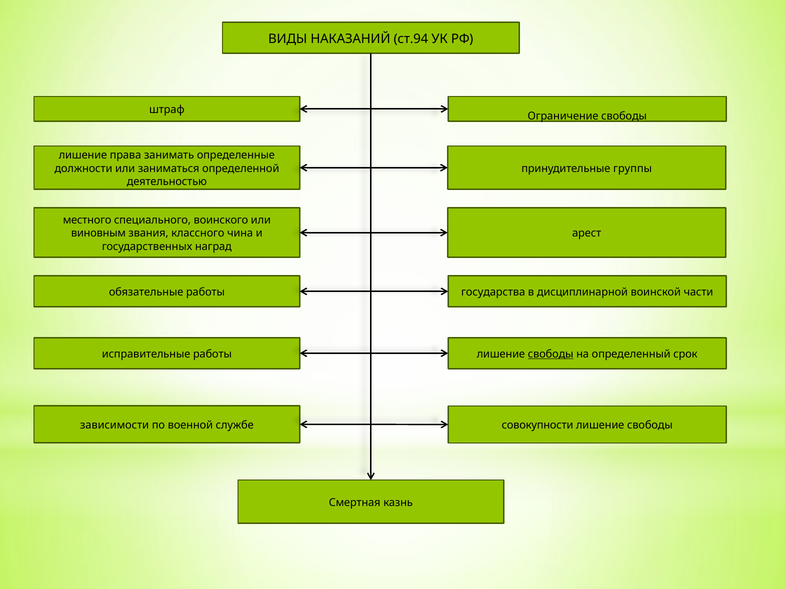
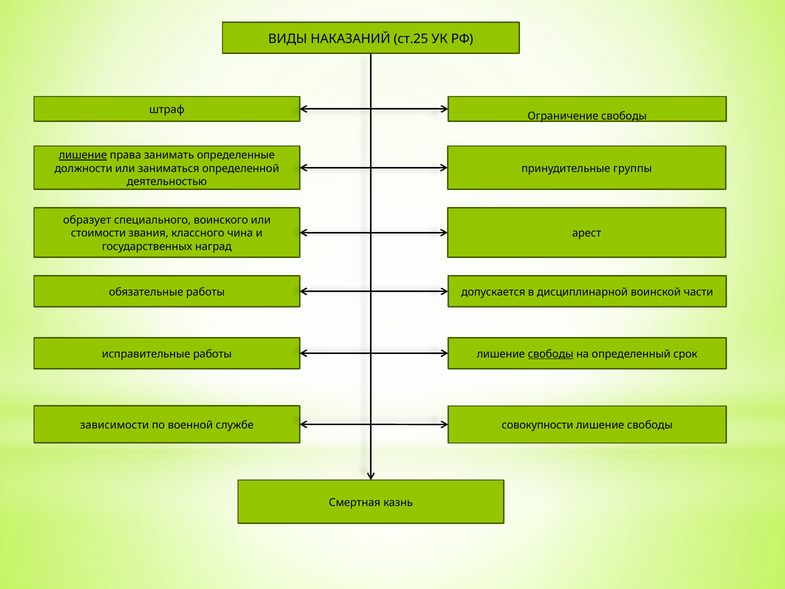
ст.94: ст.94 -> ст.25
лишение at (83, 155) underline: none -> present
местного: местного -> образует
виновным: виновным -> стоимости
государства: государства -> допускается
